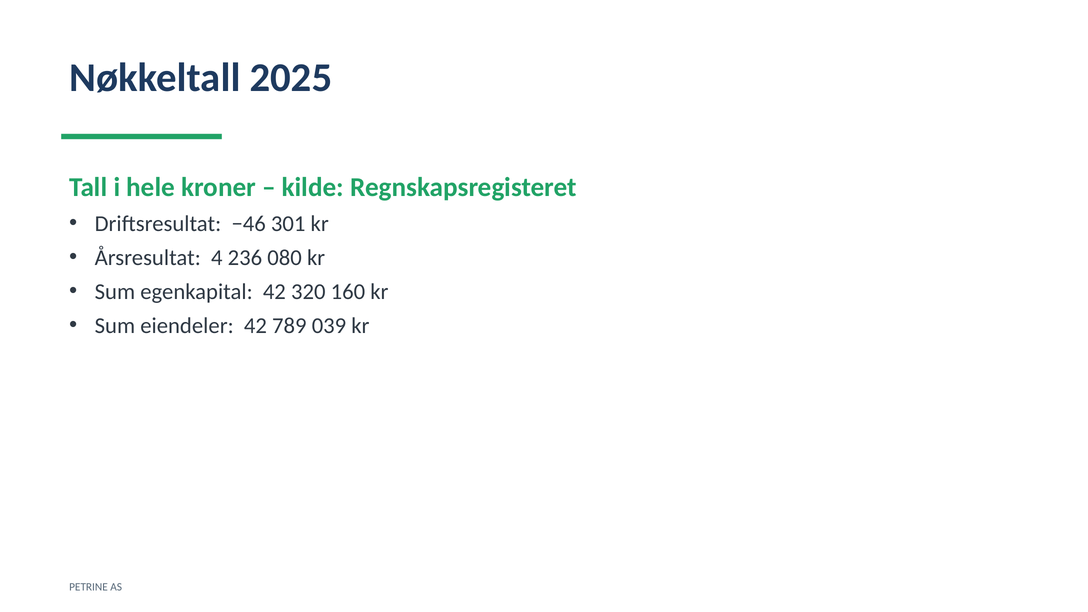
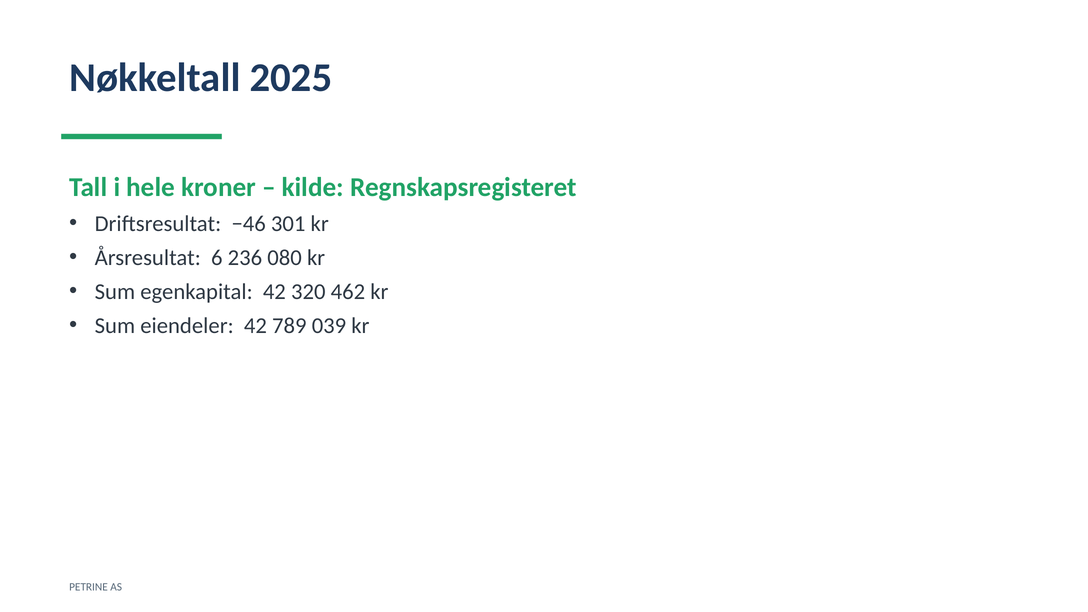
4: 4 -> 6
160: 160 -> 462
